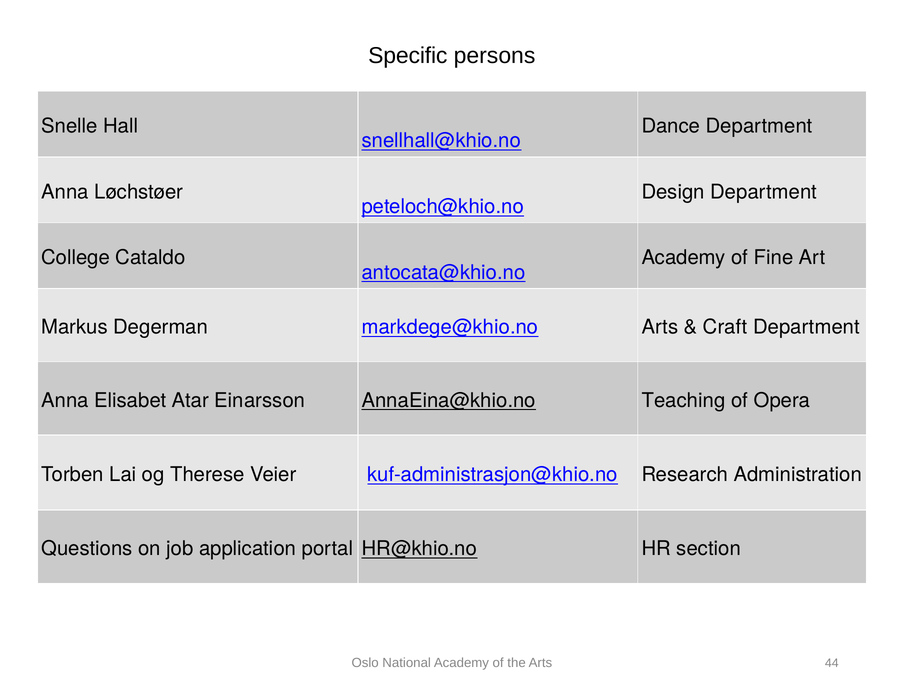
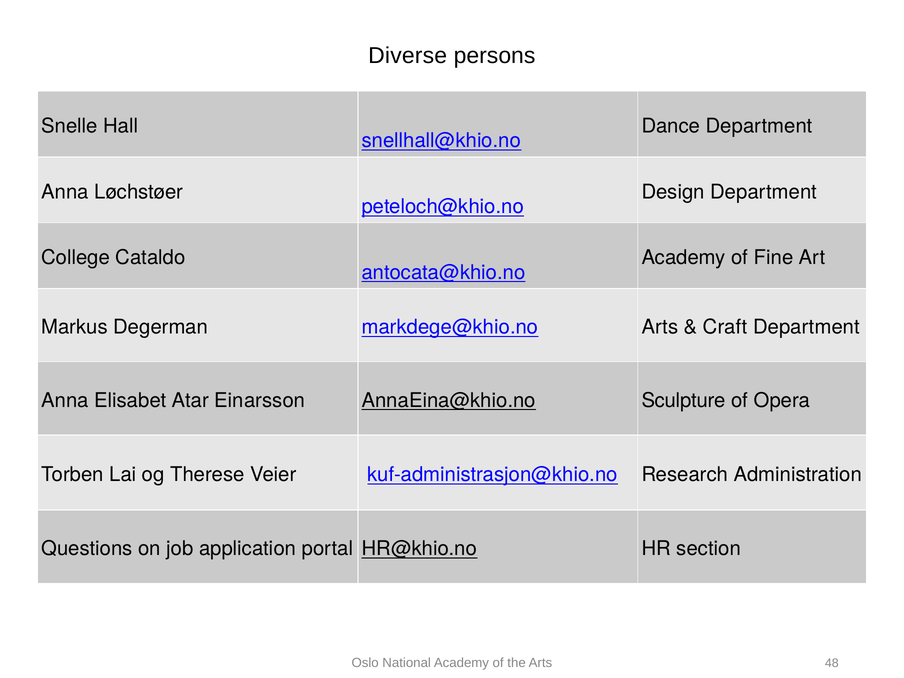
Specific: Specific -> Diverse
Teaching: Teaching -> Sculpture
44: 44 -> 48
